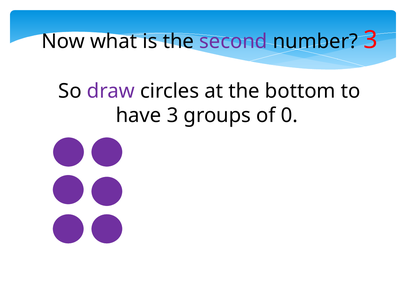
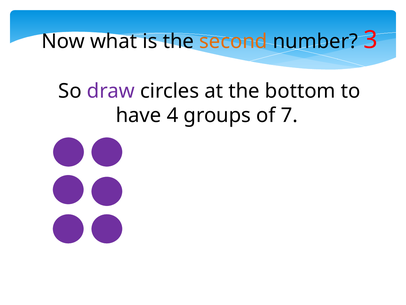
second colour: purple -> orange
have 3: 3 -> 4
0: 0 -> 7
